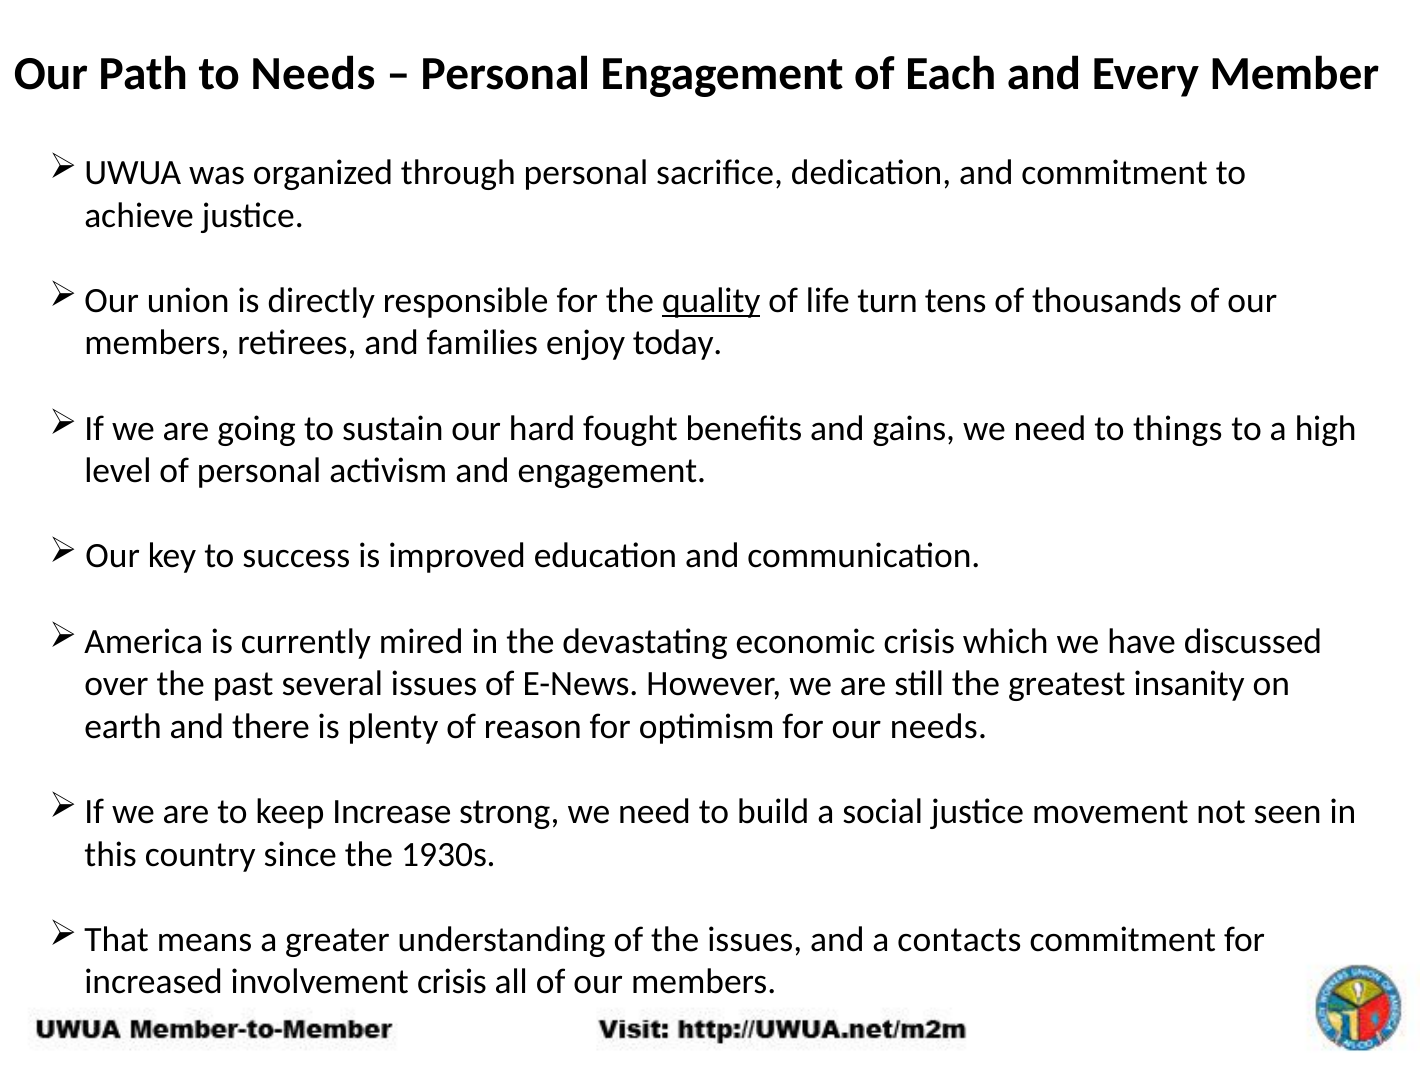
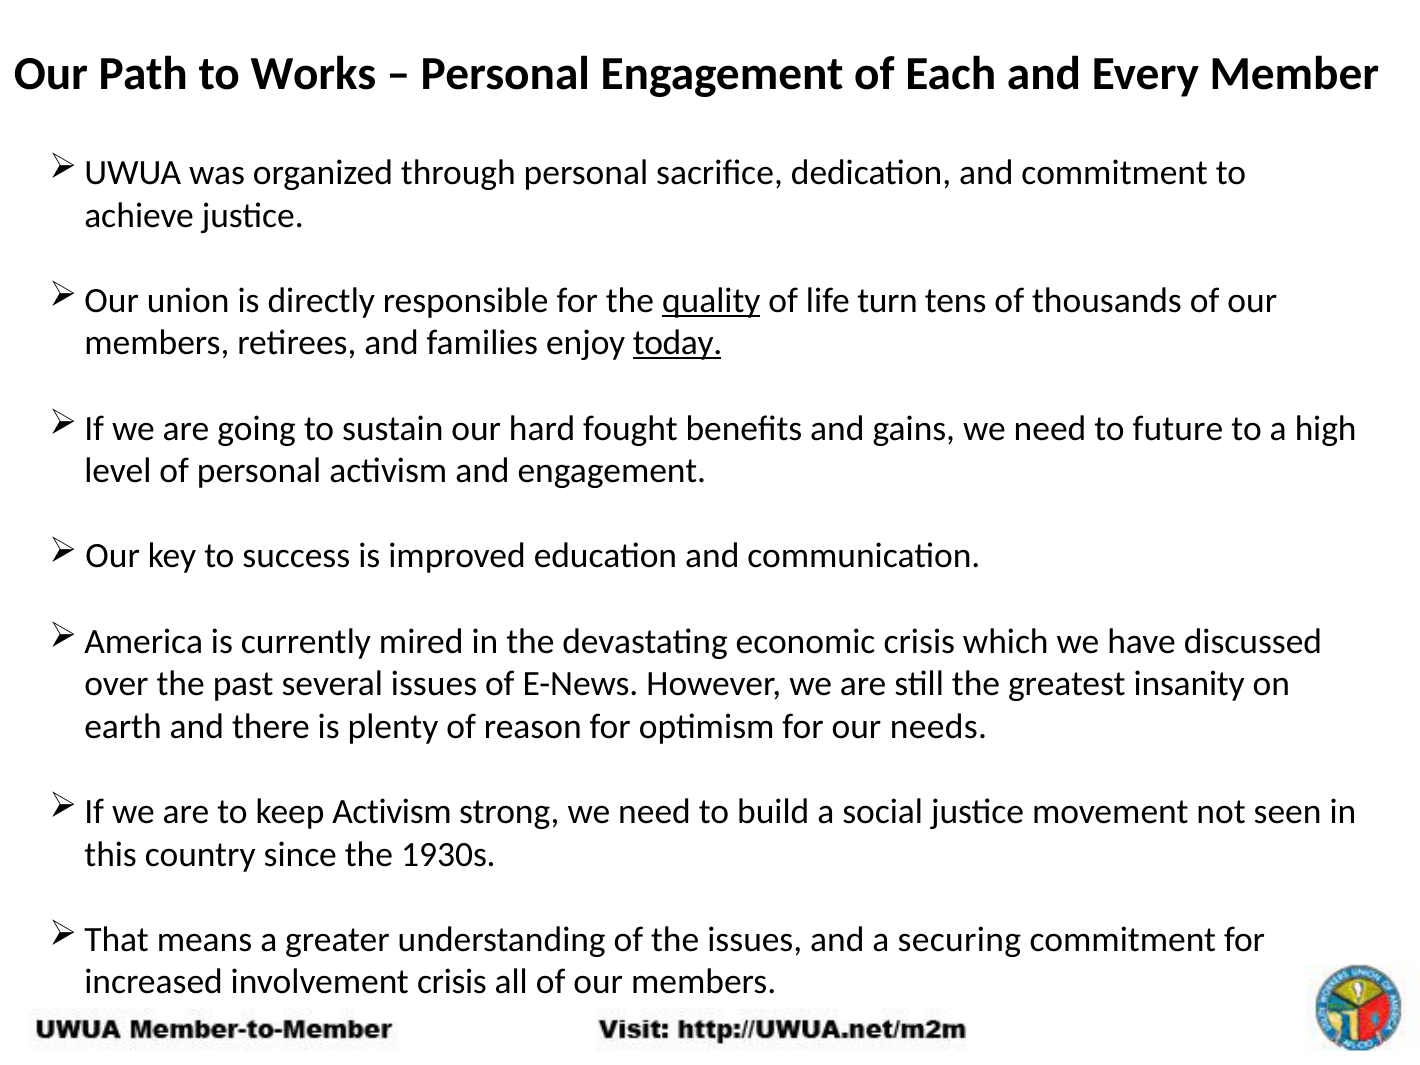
to Needs: Needs -> Works
today underline: none -> present
things: things -> future
keep Increase: Increase -> Activism
contacts: contacts -> securing
